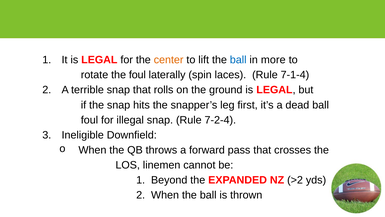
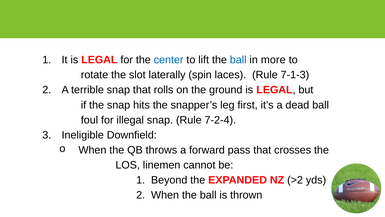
center colour: orange -> blue
the foul: foul -> slot
7-1-4: 7-1-4 -> 7-1-3
